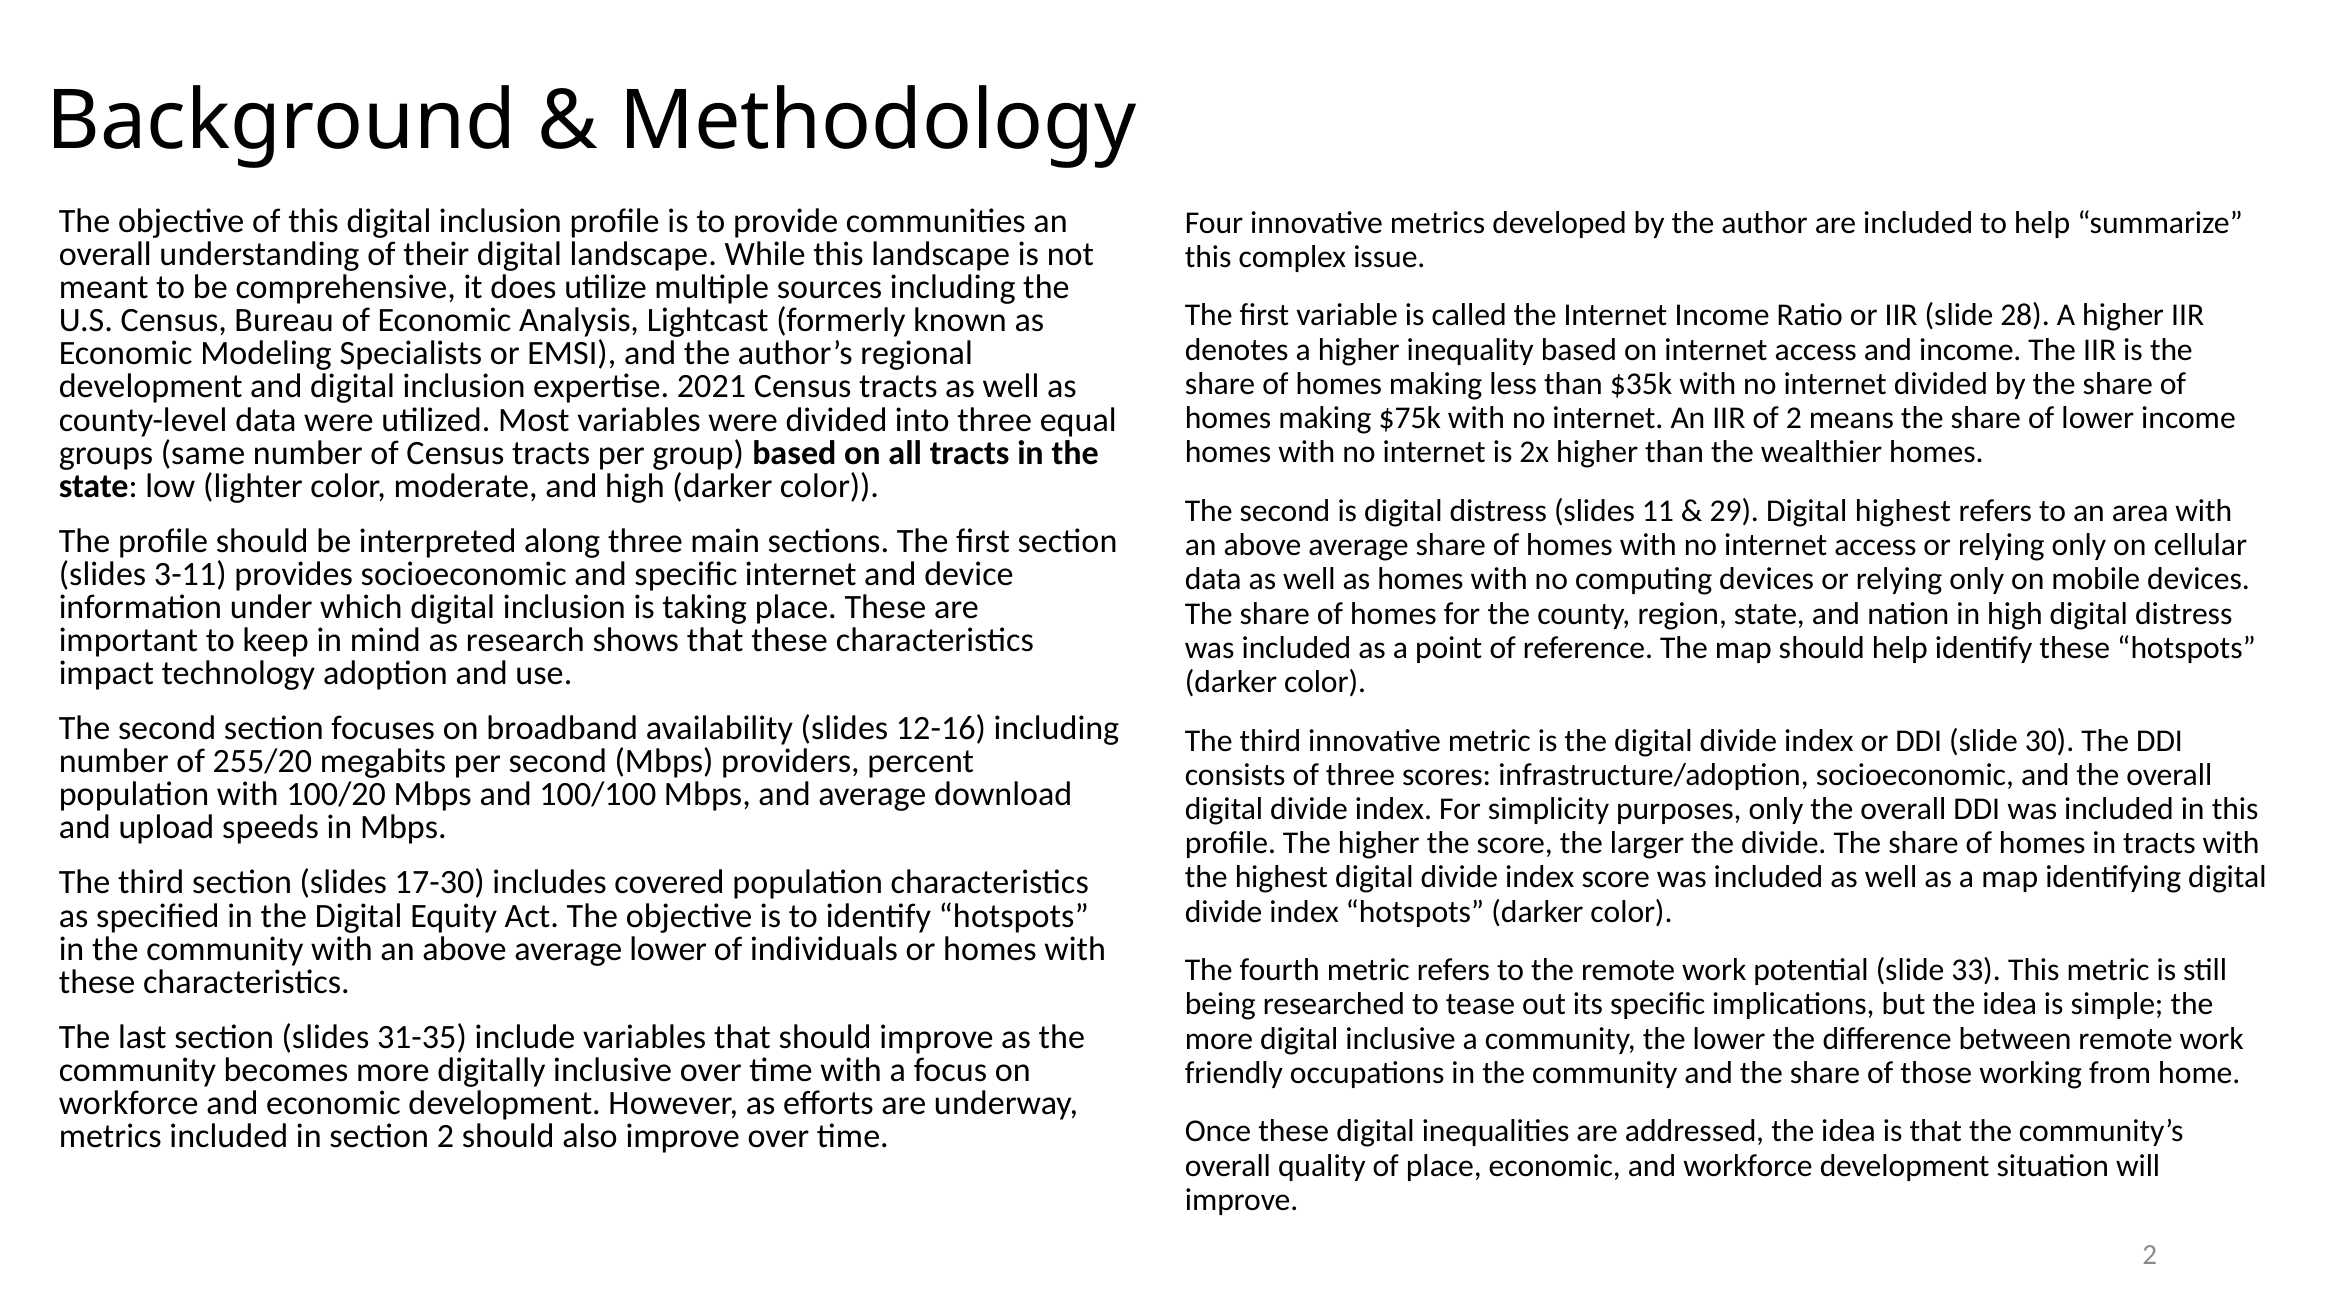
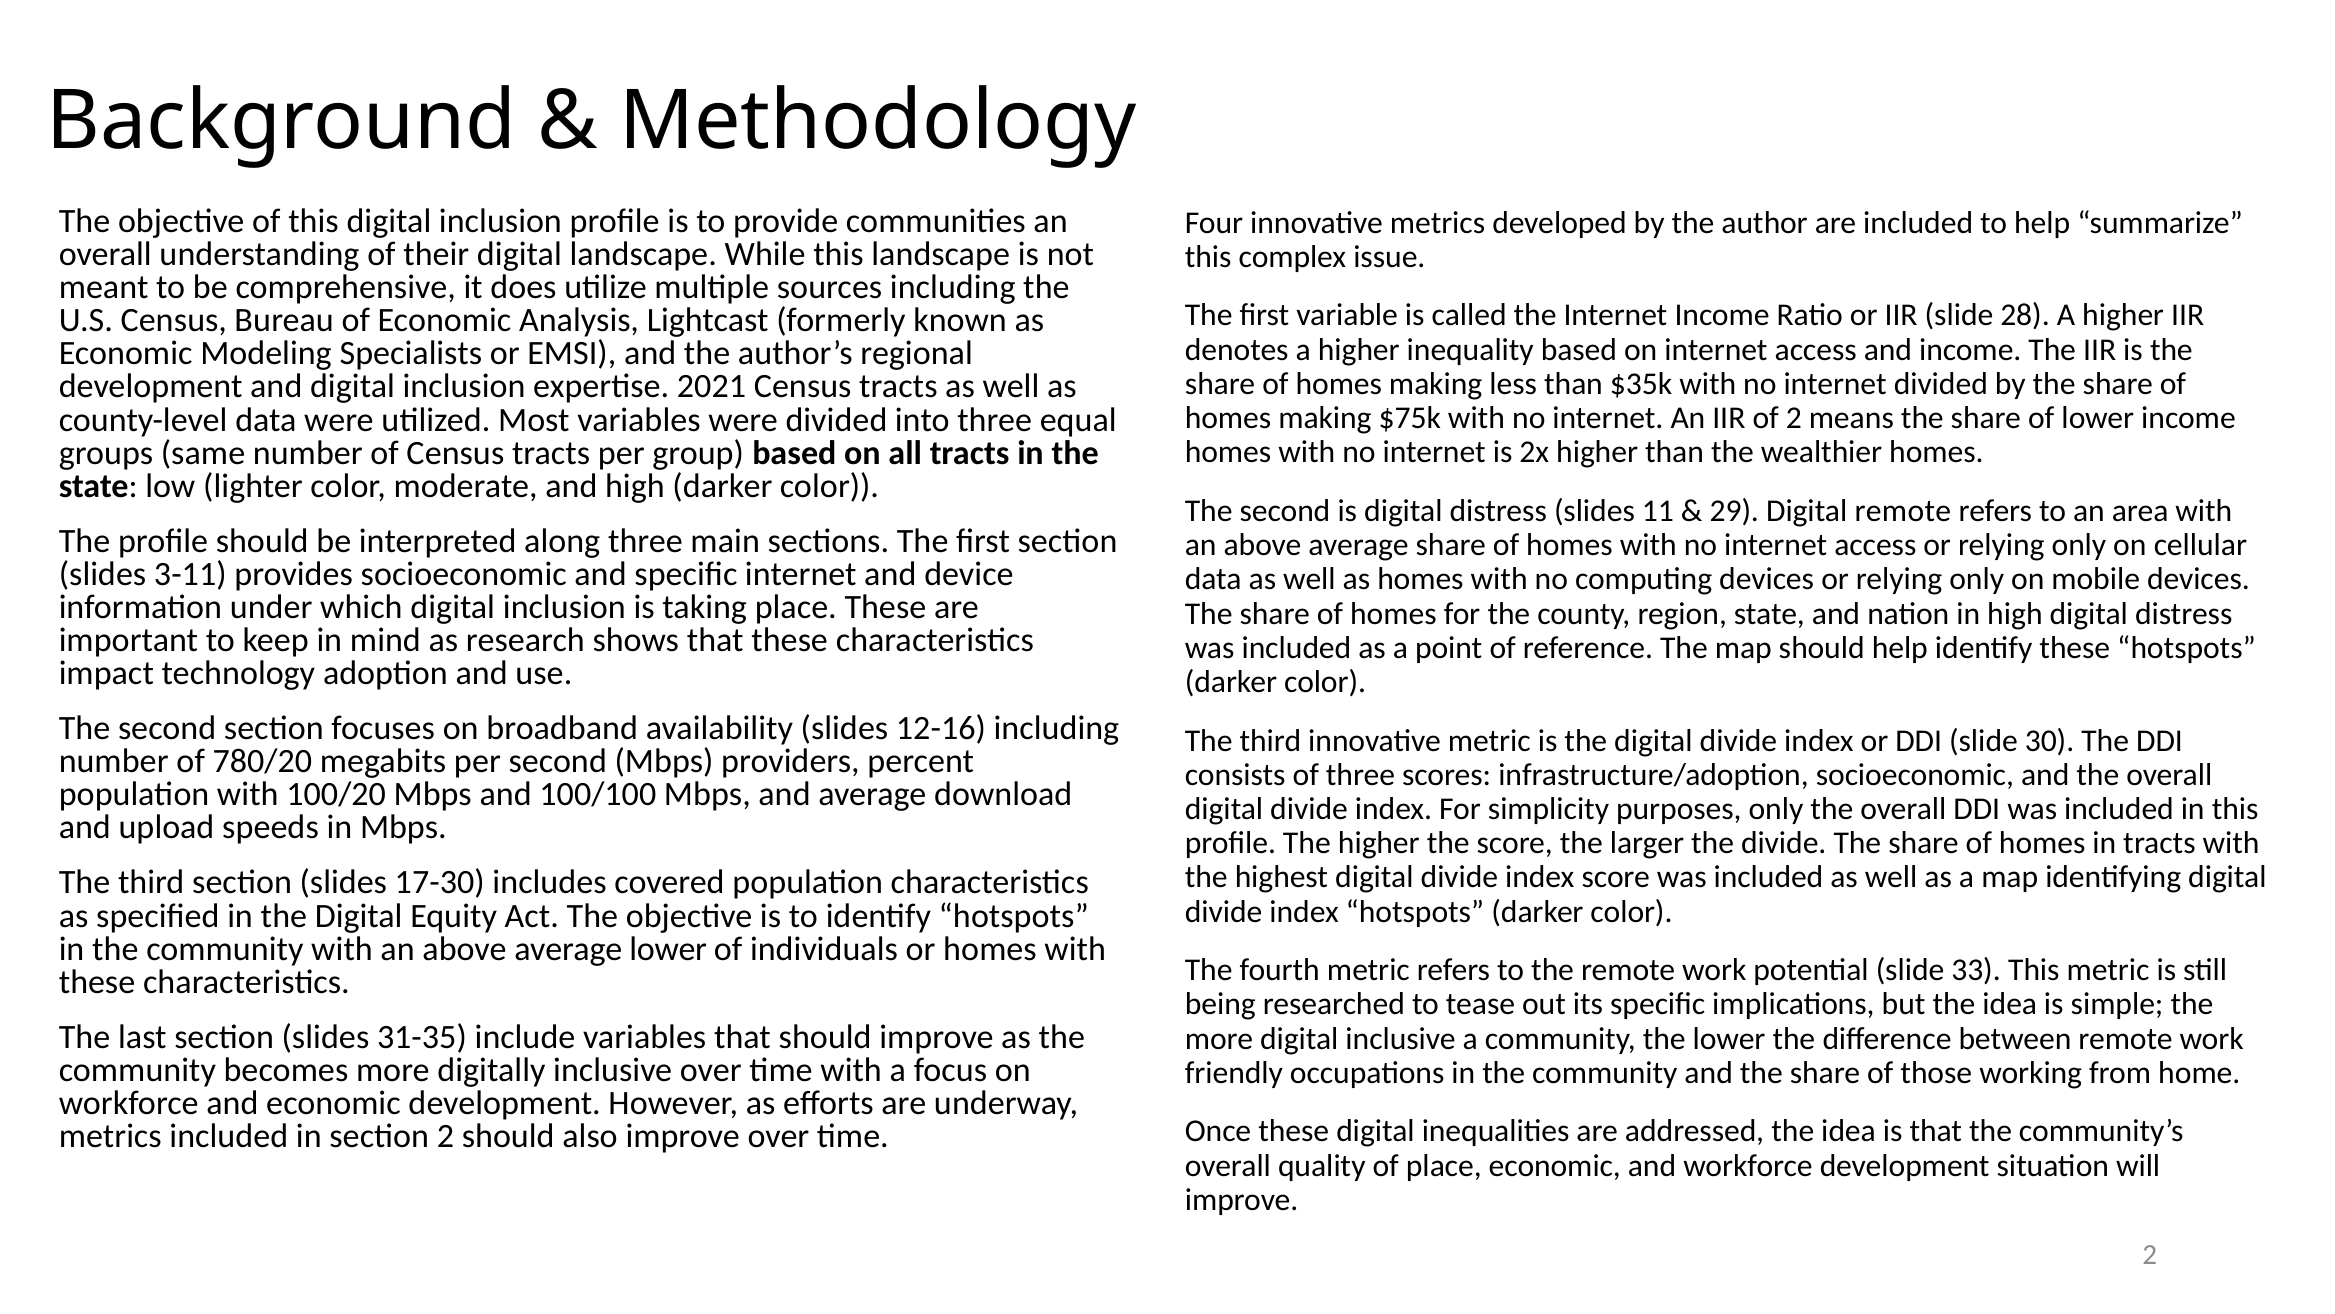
Digital highest: highest -> remote
255/20: 255/20 -> 780/20
